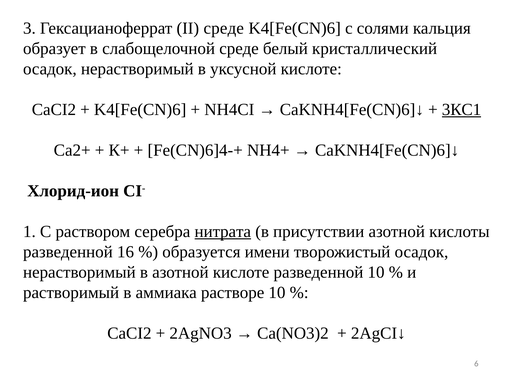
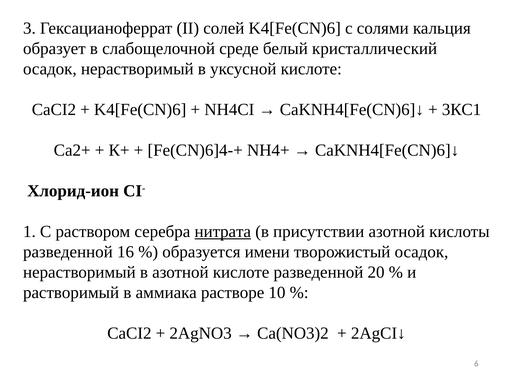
II среде: среде -> солей
3КС1 underline: present -> none
разведенной 10: 10 -> 20
